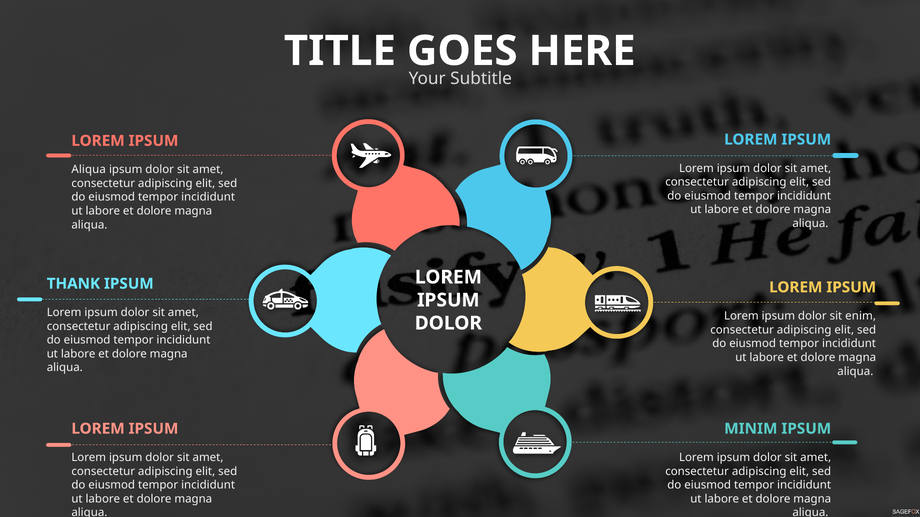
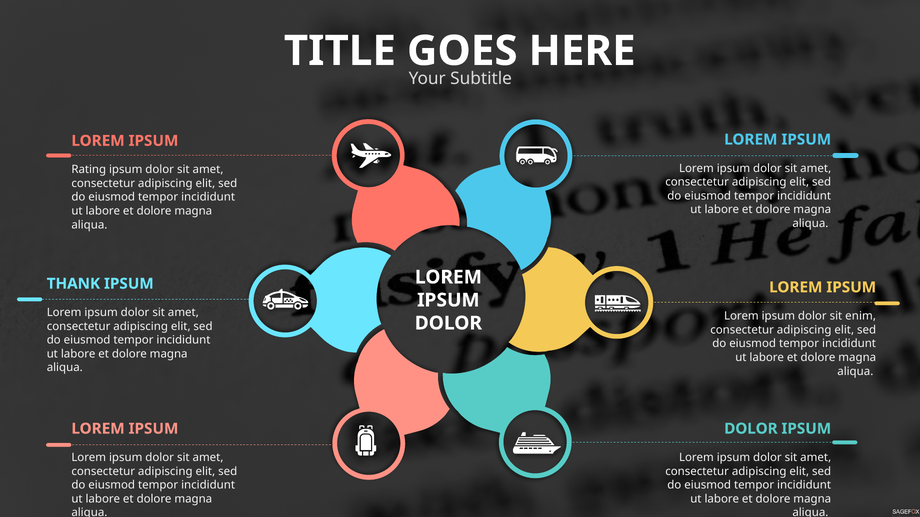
Aliqua at (89, 170): Aliqua -> Rating
MINIM at (751, 429): MINIM -> DOLOR
